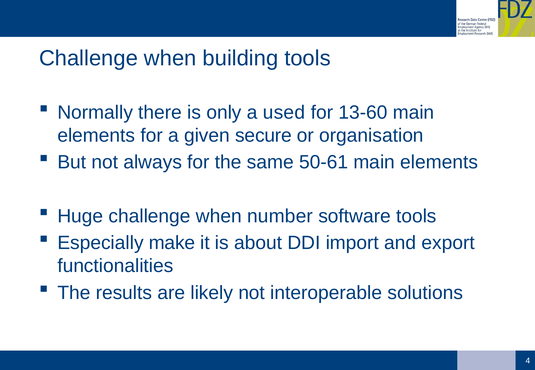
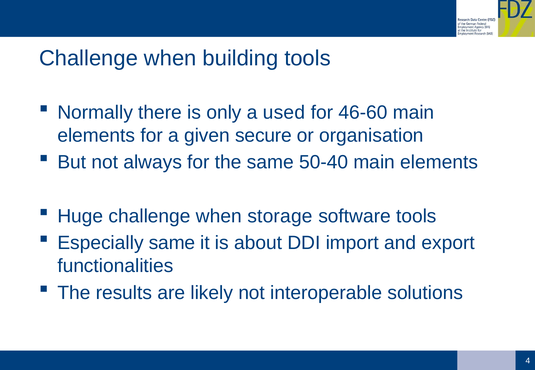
13-60: 13-60 -> 46-60
50-61: 50-61 -> 50-40
number: number -> storage
Especially make: make -> same
